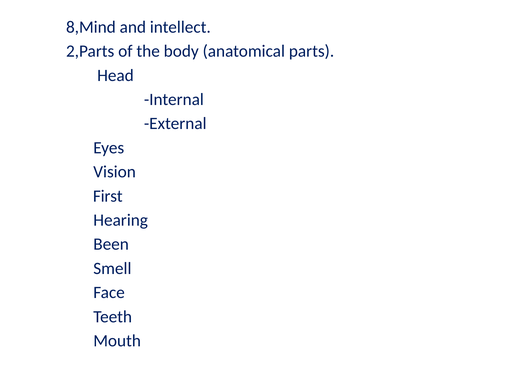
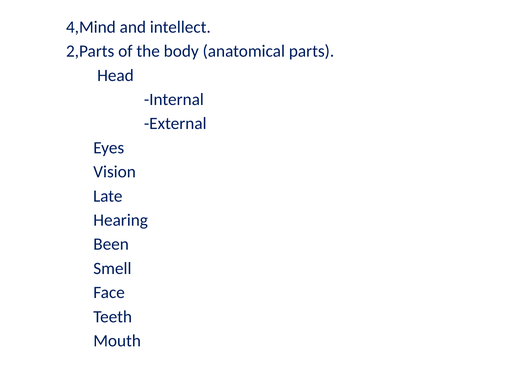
8,Mind: 8,Mind -> 4,Mind
First: First -> Late
